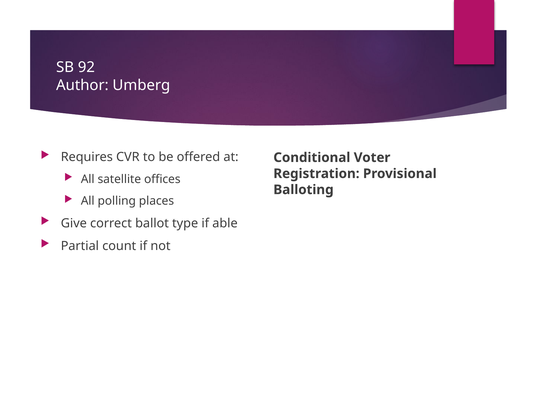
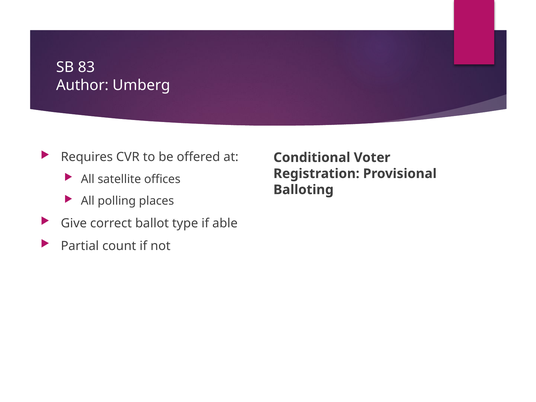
92: 92 -> 83
